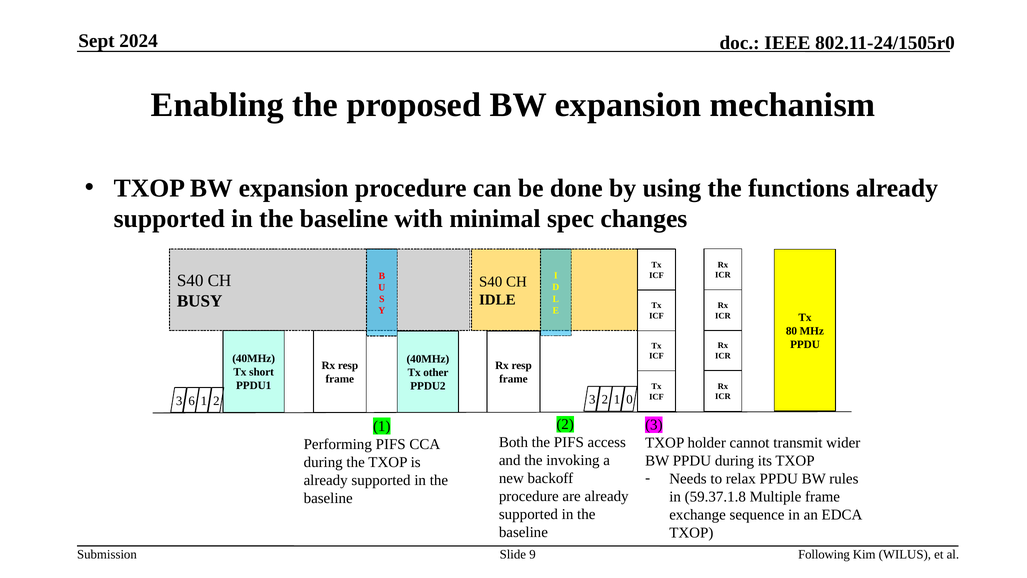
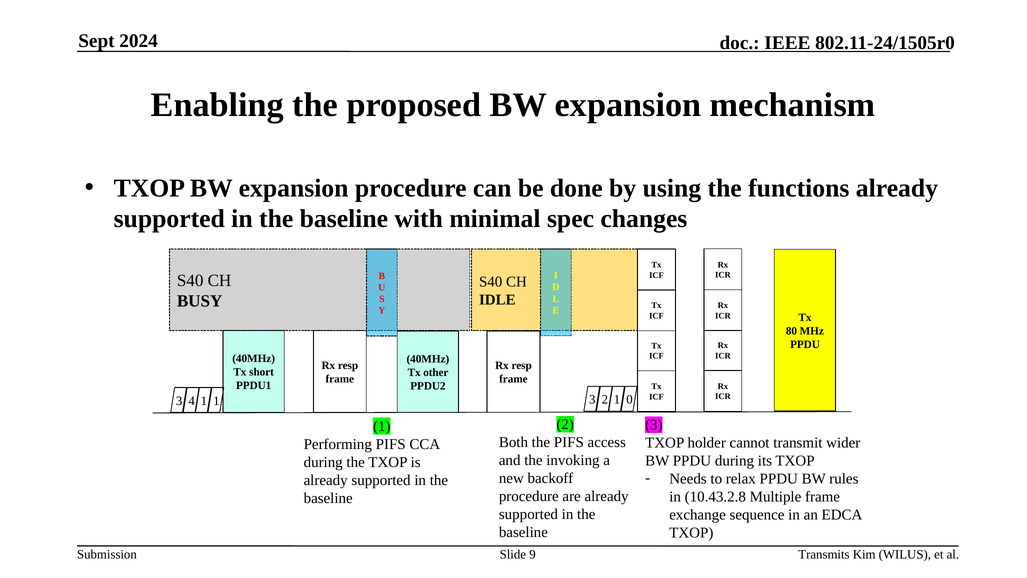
6: 6 -> 4
1 2: 2 -> 1
59.37.1.8: 59.37.1.8 -> 10.43.2.8
Following: Following -> Transmits
